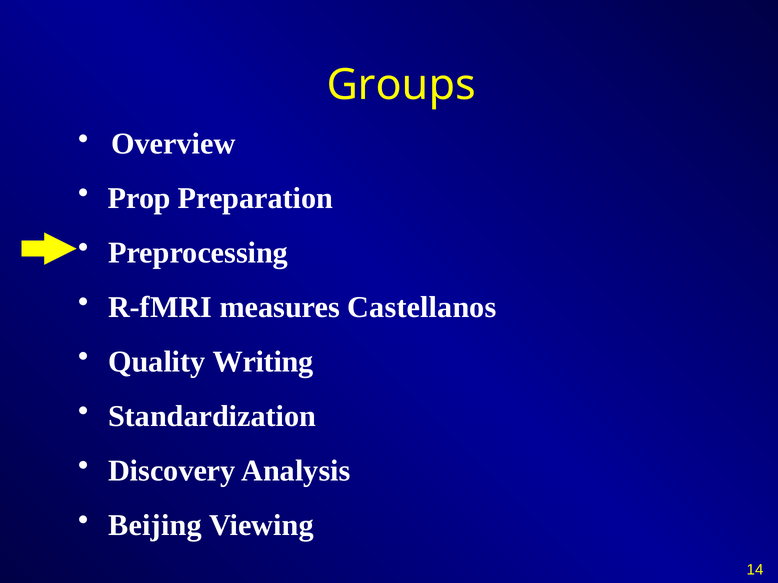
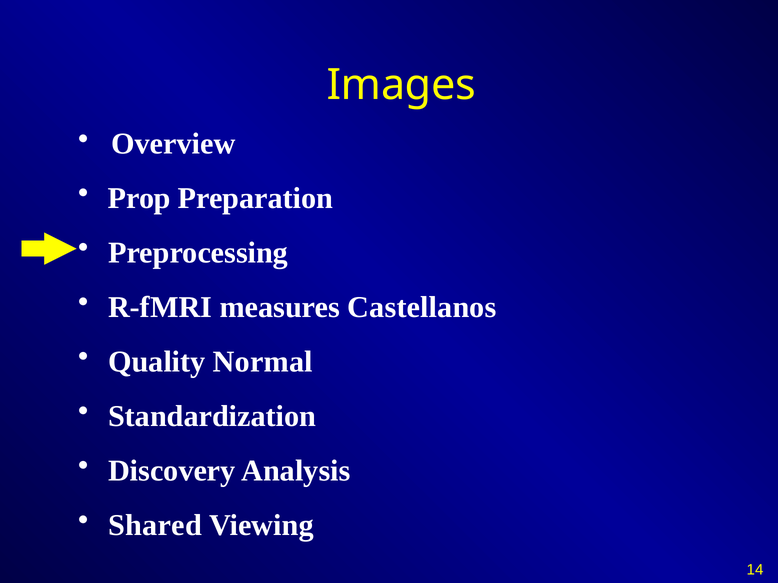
Groups: Groups -> Images
Writing: Writing -> Normal
Beijing: Beijing -> Shared
